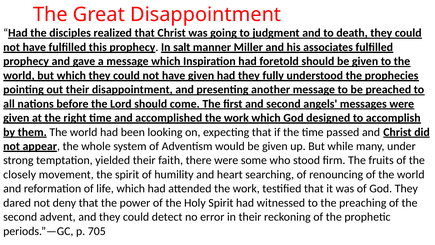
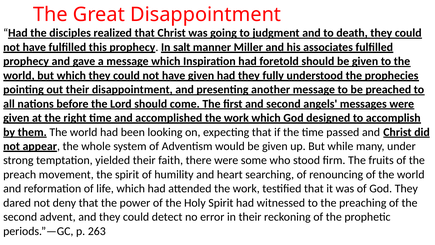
closely: closely -> preach
705: 705 -> 263
